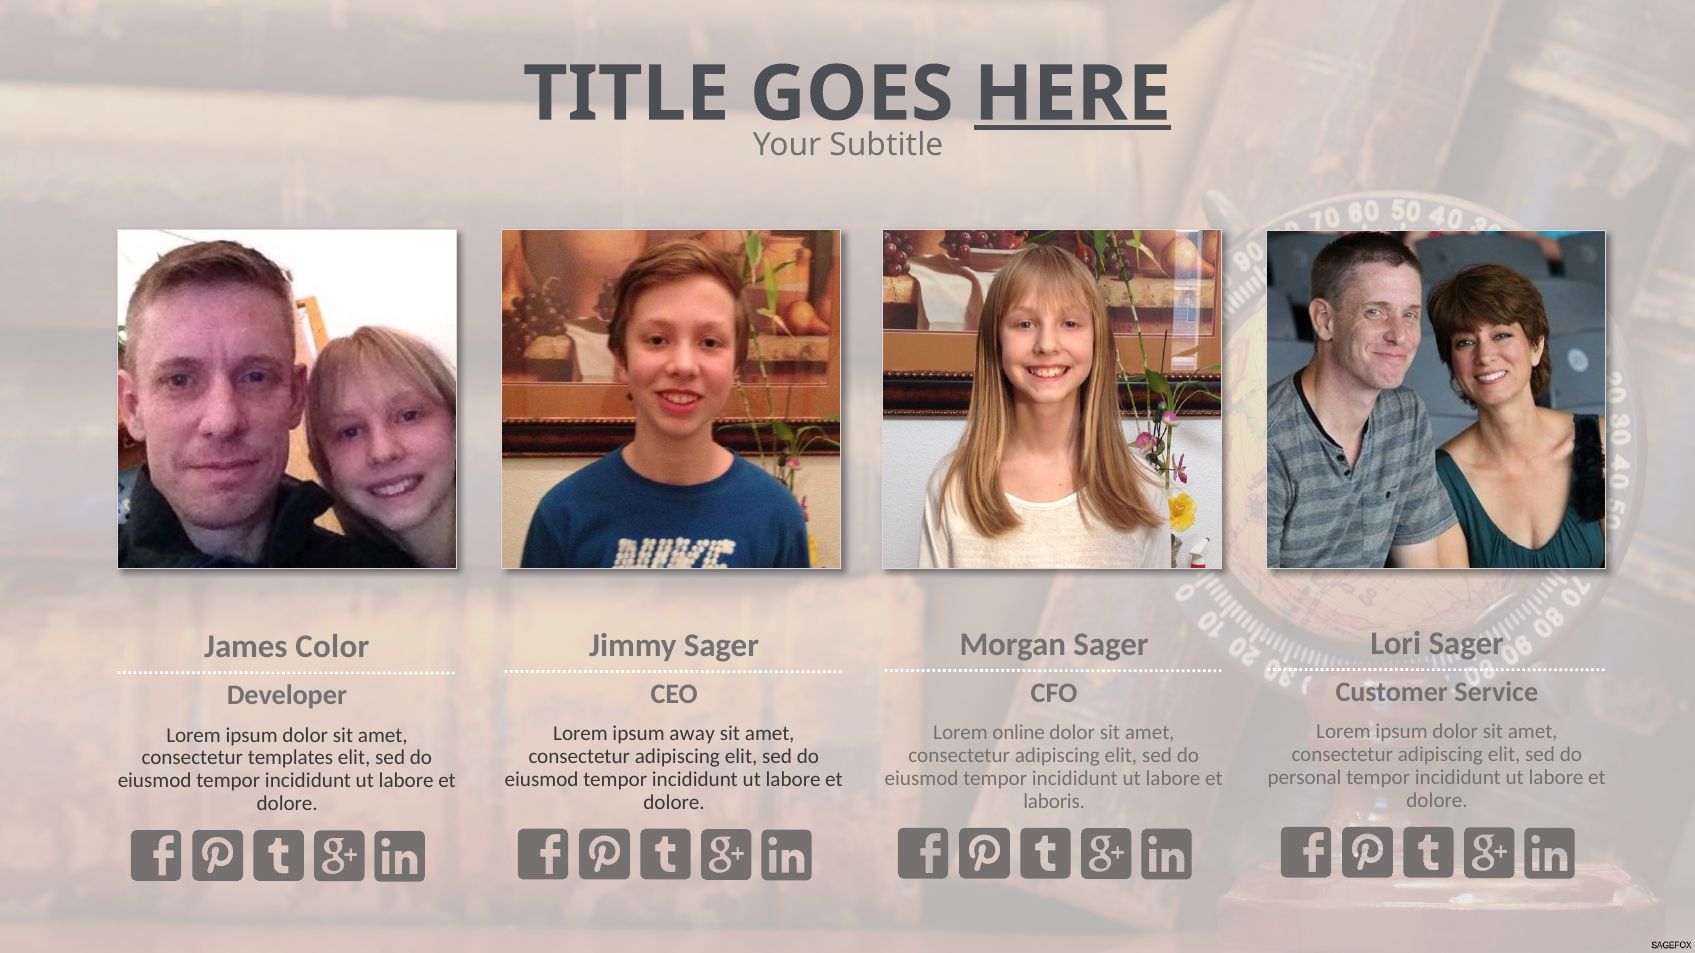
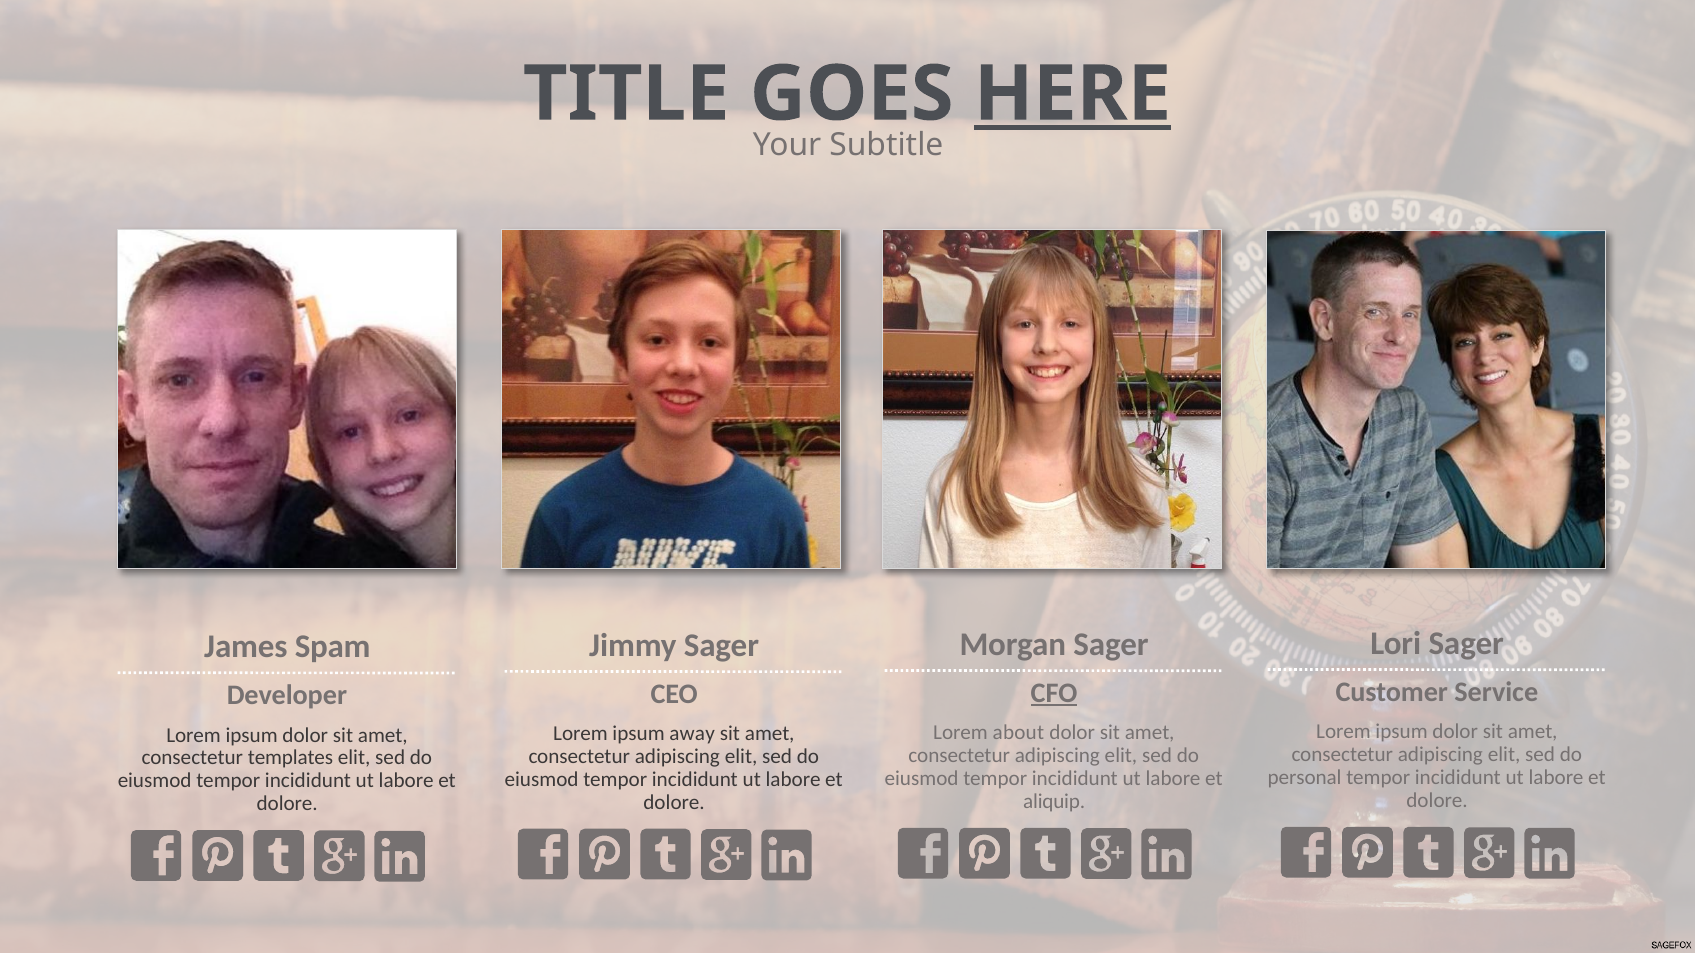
Color: Color -> Spam
CFO underline: none -> present
online: online -> about
laboris: laboris -> aliquip
